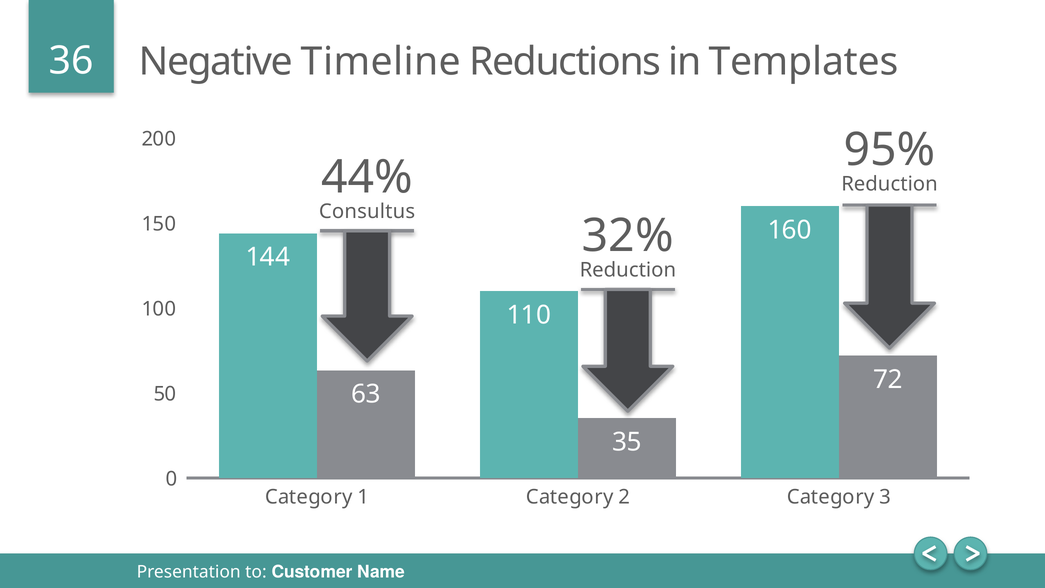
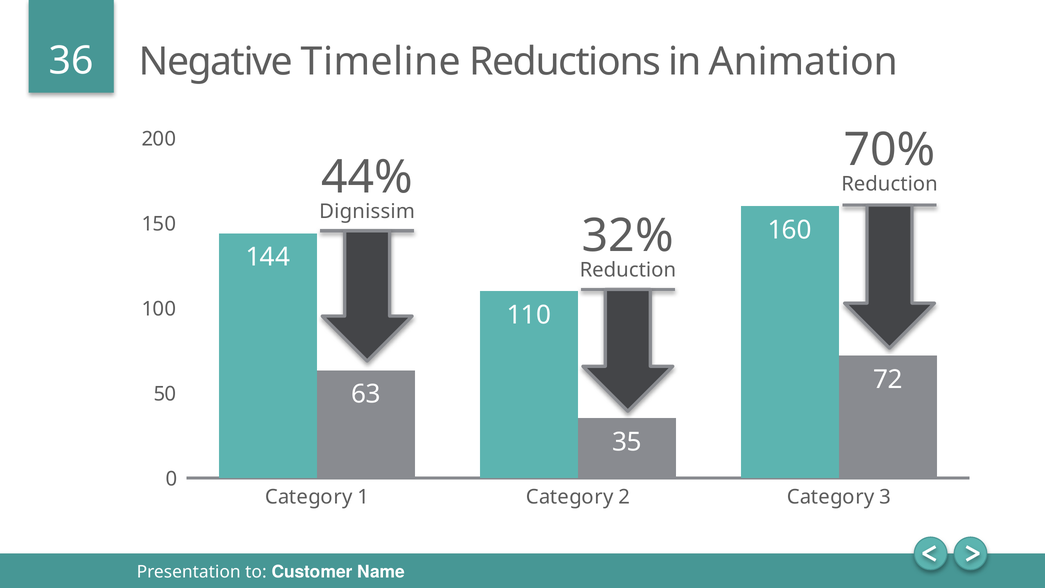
Templates: Templates -> Animation
95%: 95% -> 70%
Consultus: Consultus -> Dignissim
